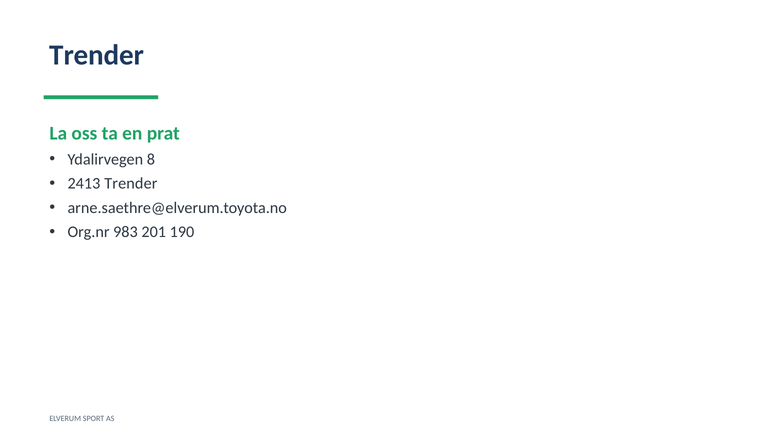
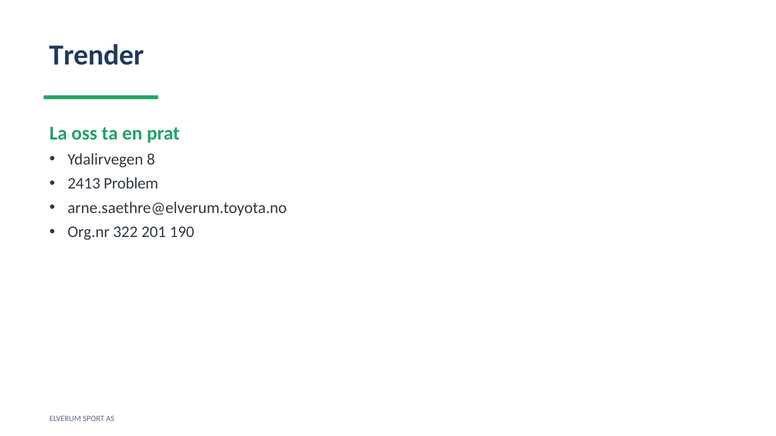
2413 Trender: Trender -> Problem
983: 983 -> 322
